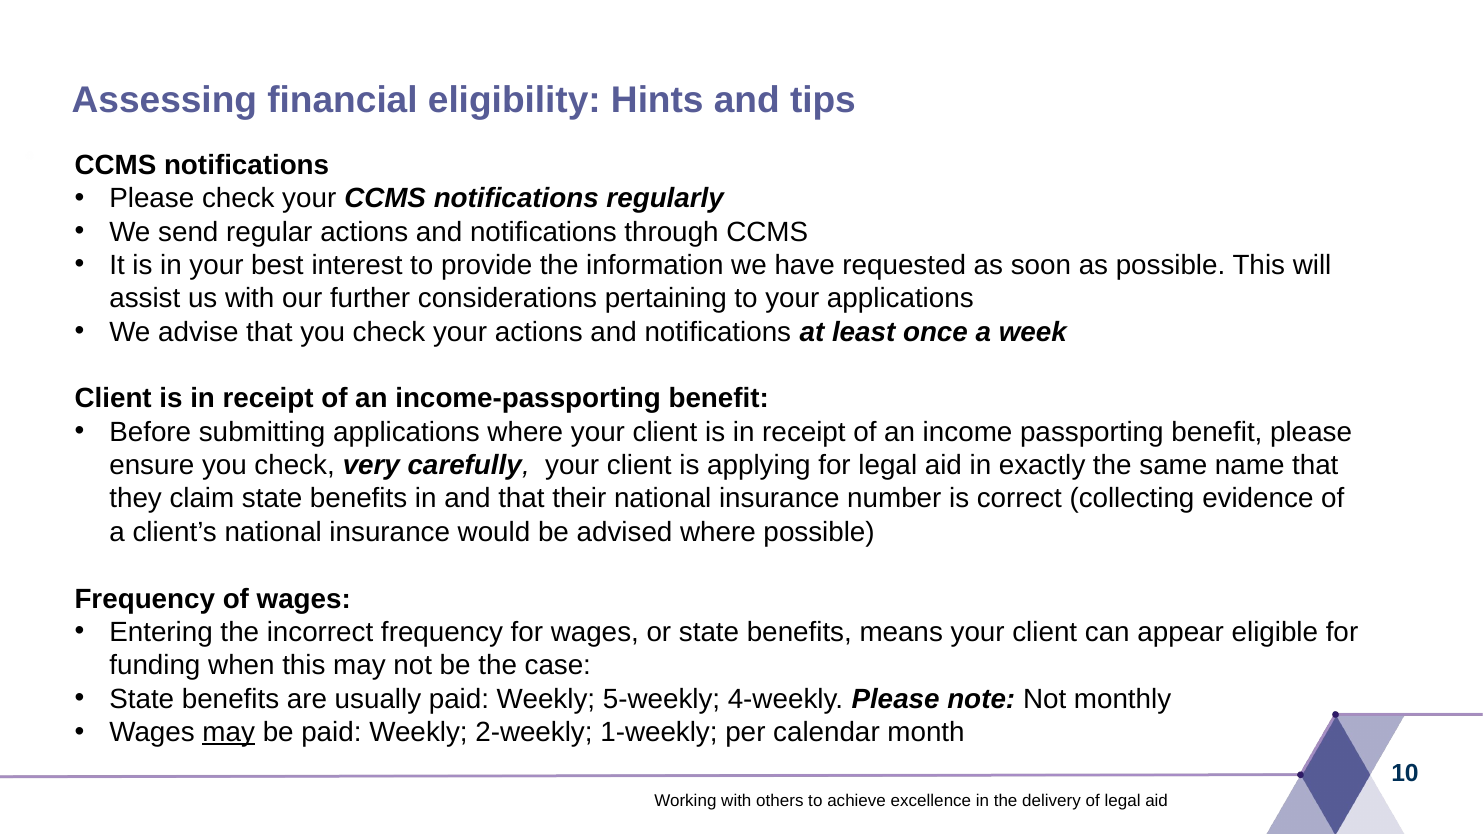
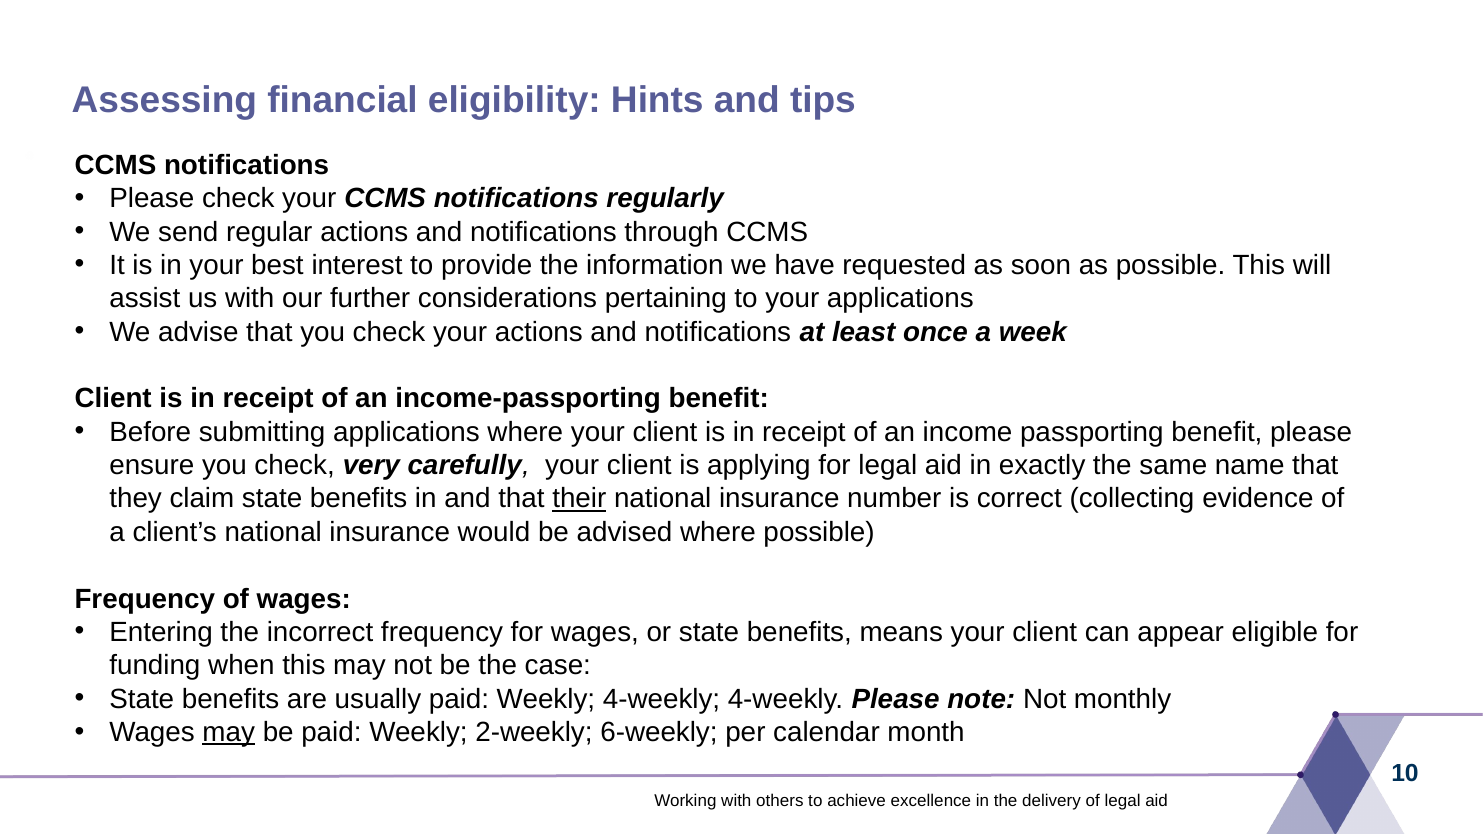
their underline: none -> present
Weekly 5-weekly: 5-weekly -> 4-weekly
1-weekly: 1-weekly -> 6-weekly
